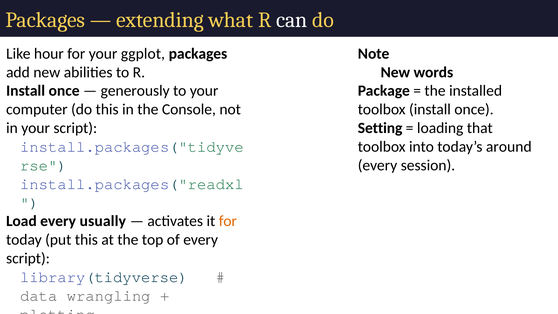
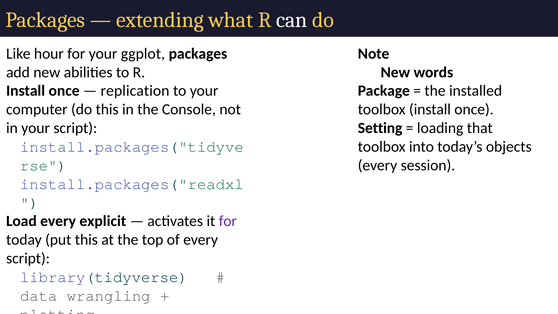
generously: generously -> replication
around: around -> objects
usually: usually -> explicit
for at (228, 221) colour: orange -> purple
